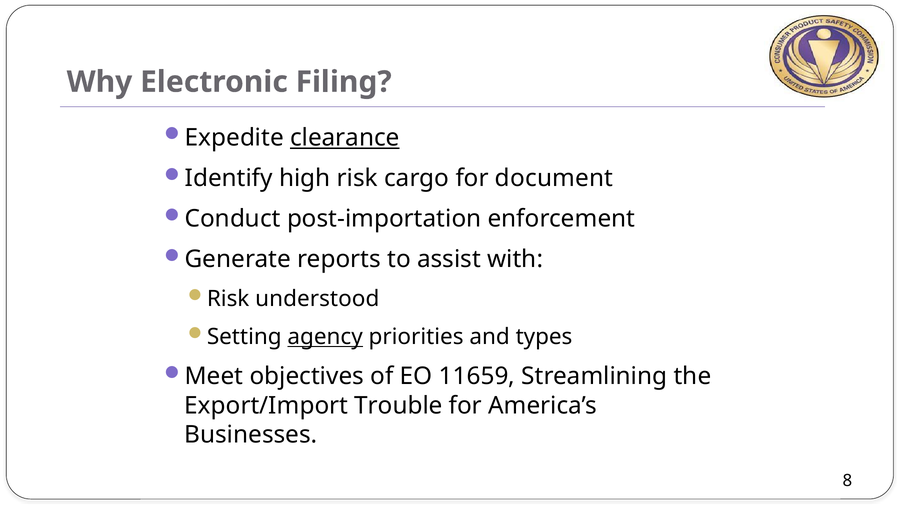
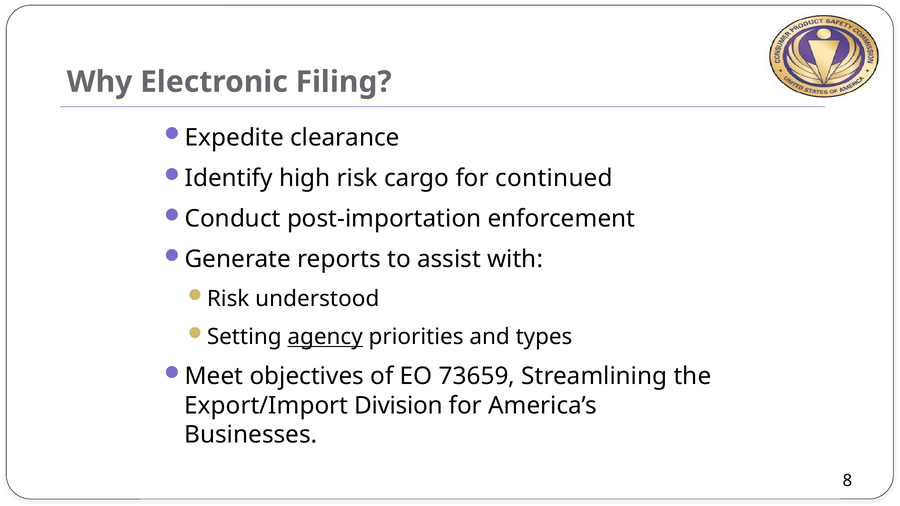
clearance underline: present -> none
document: document -> continued
11659: 11659 -> 73659
Trouble: Trouble -> Division
